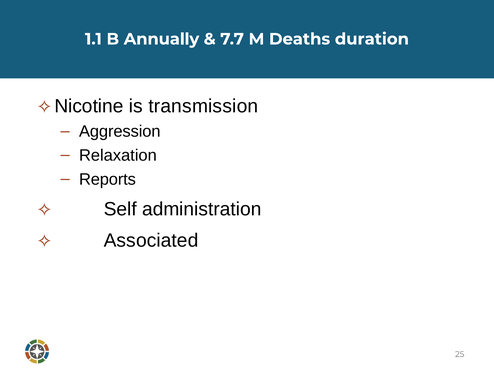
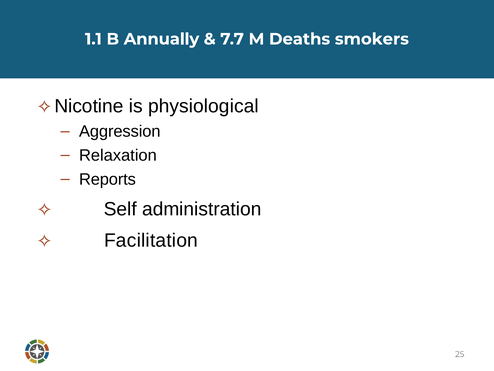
duration: duration -> smokers
transmission: transmission -> physiological
Associated: Associated -> Facilitation
